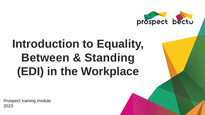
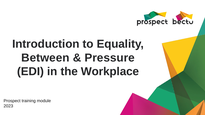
Standing: Standing -> Pressure
